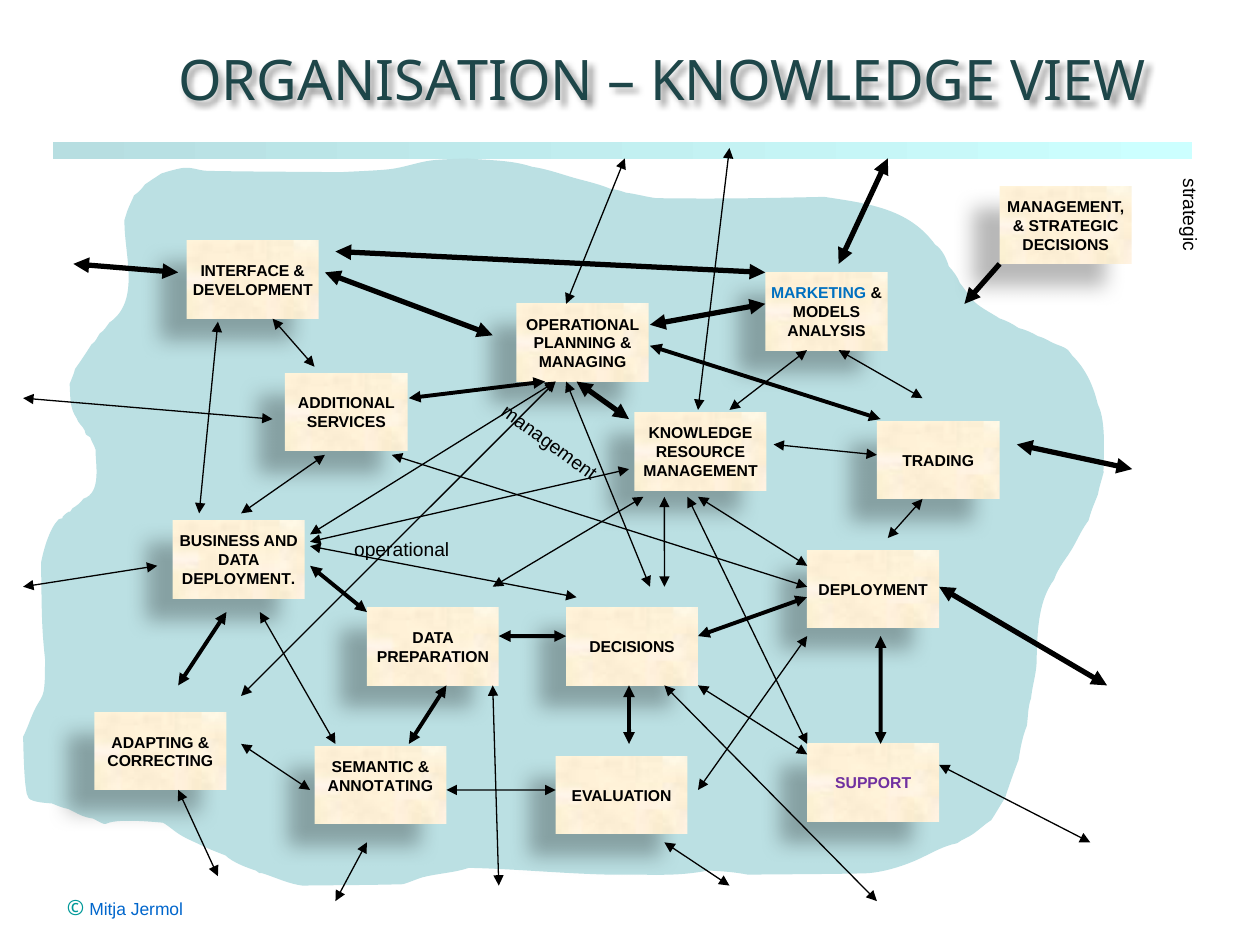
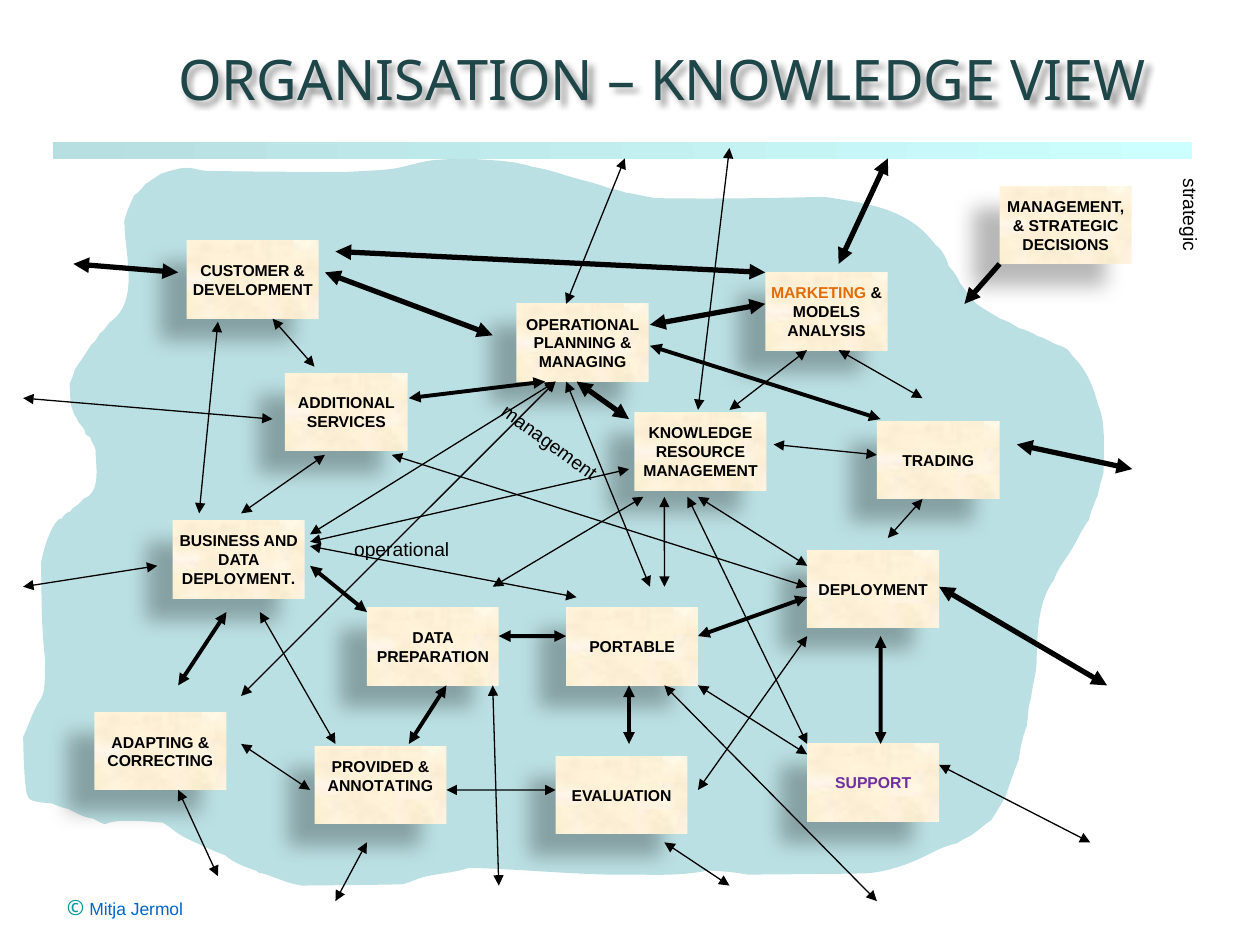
INTERFACE: INTERFACE -> CUSTOMER
MARKETING colour: blue -> orange
DECISIONS at (632, 648): DECISIONS -> PORTABLE
SEMANTIC: SEMANTIC -> PROVIDED
